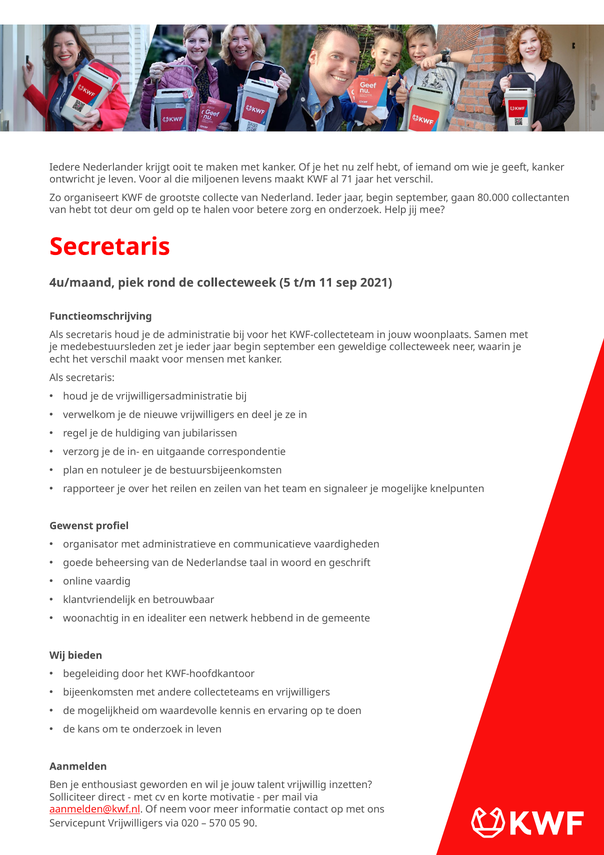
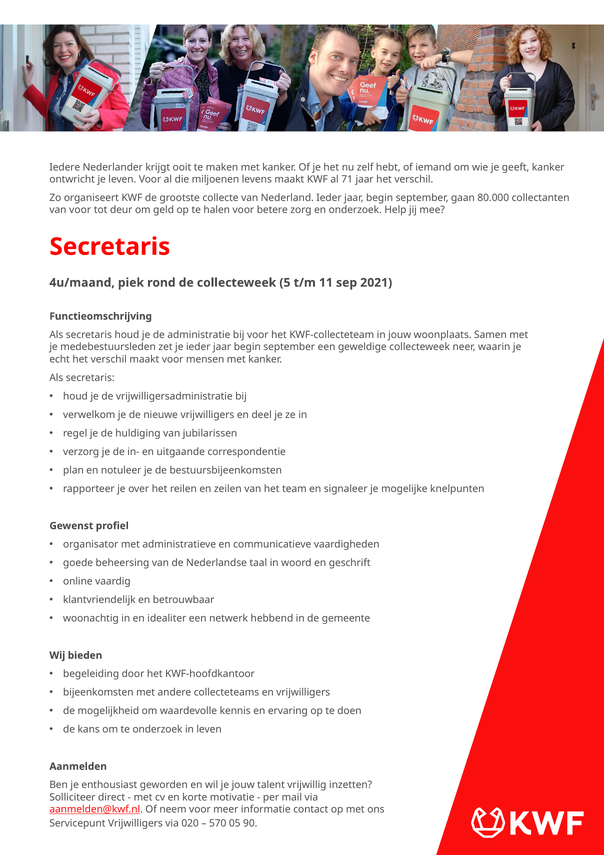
van hebt: hebt -> voor
